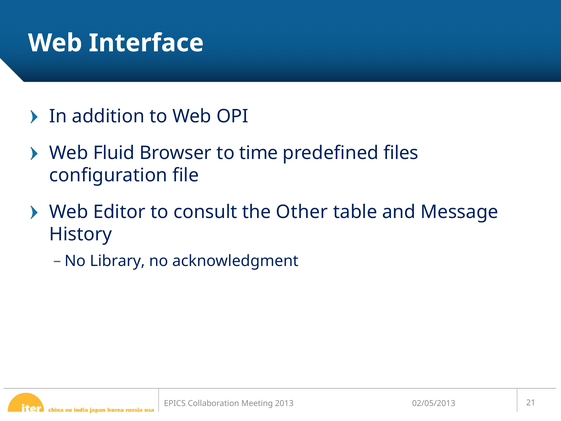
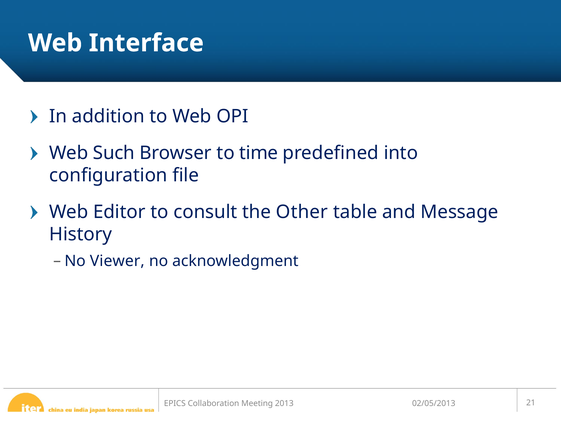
Fluid: Fluid -> Such
files: files -> into
Library: Library -> Viewer
